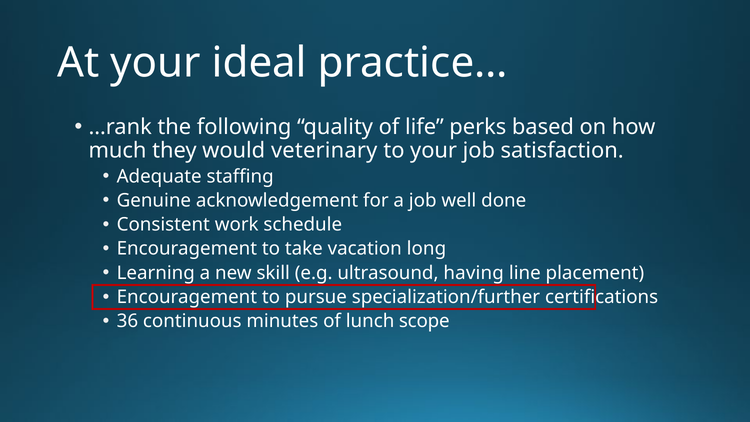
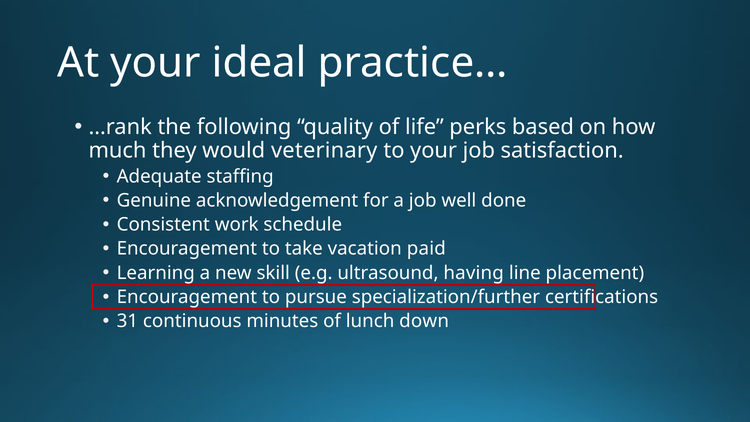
long: long -> paid
36: 36 -> 31
scope: scope -> down
